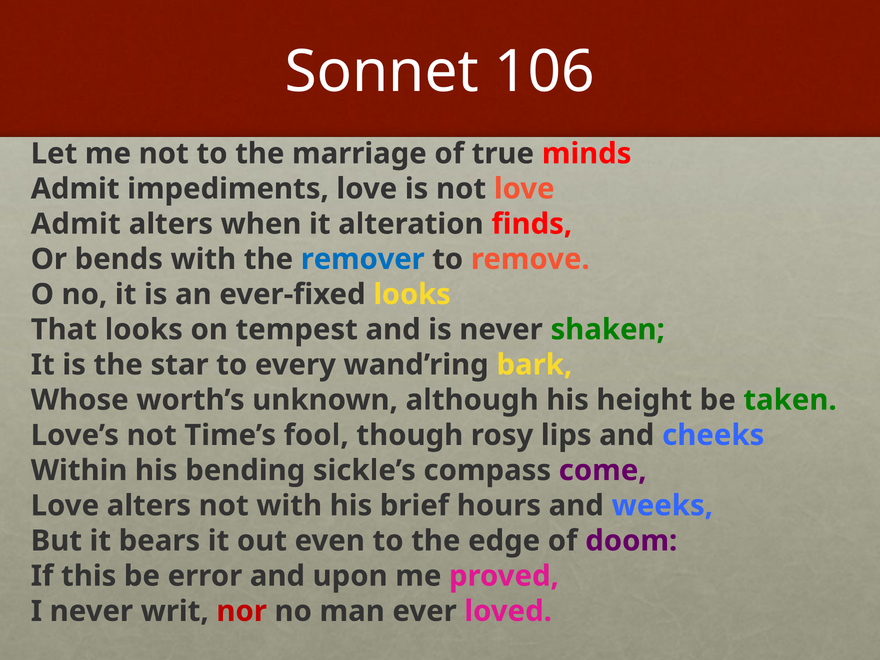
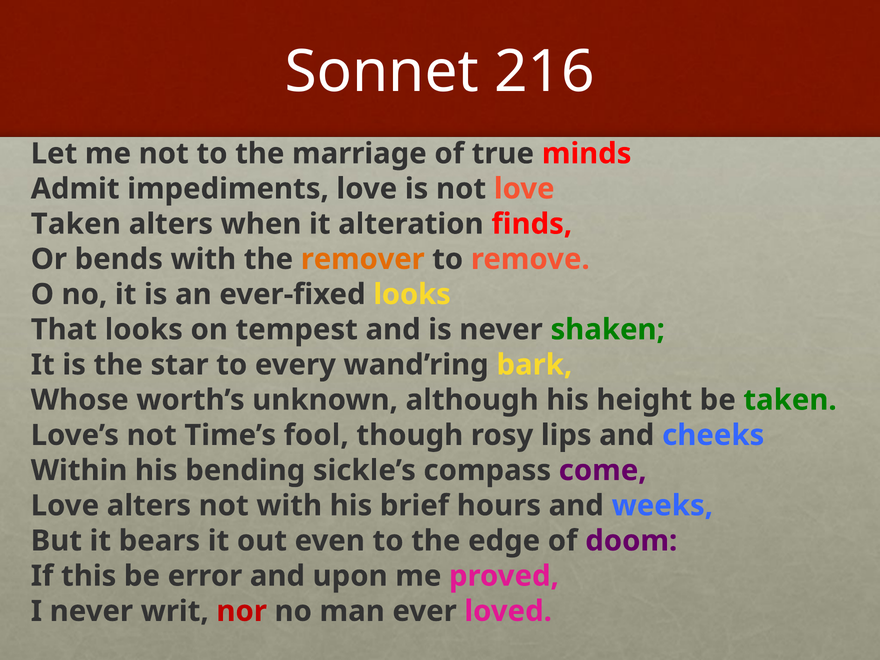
106: 106 -> 216
Admit at (76, 224): Admit -> Taken
remover colour: blue -> orange
